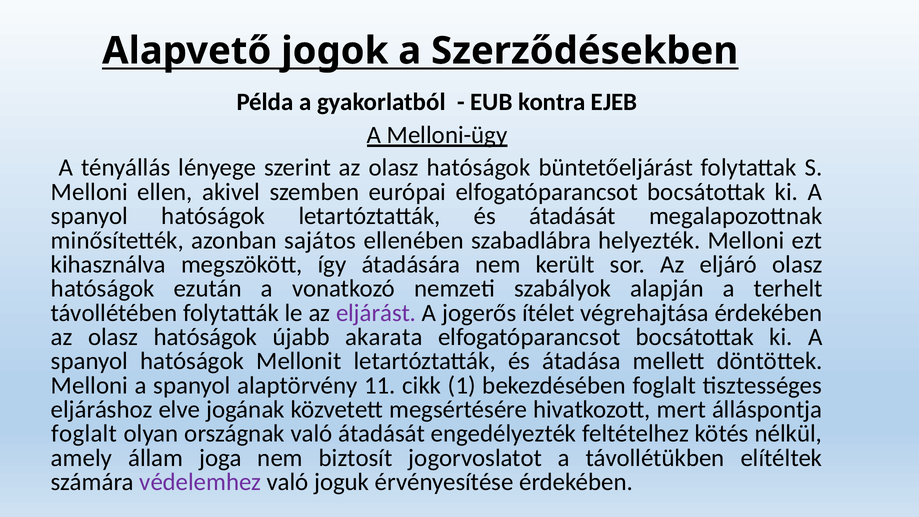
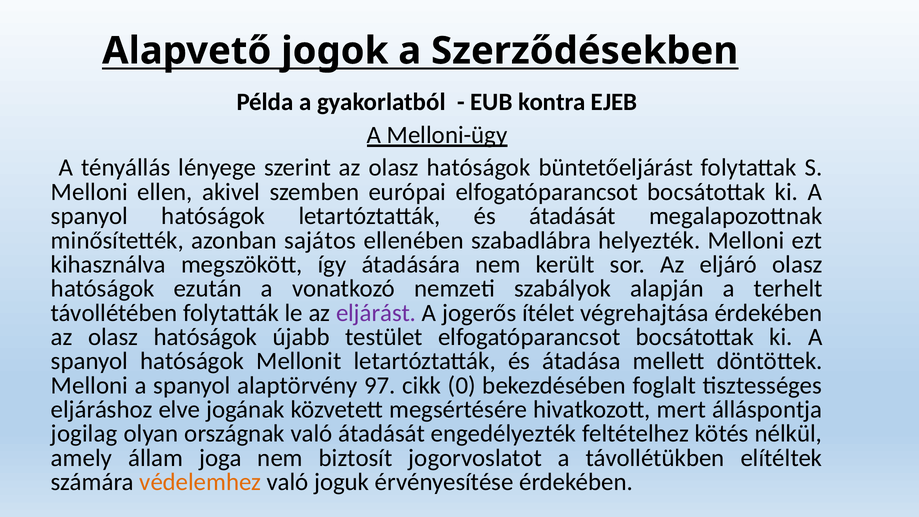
akarata: akarata -> testület
11: 11 -> 97
1: 1 -> 0
foglalt at (84, 434): foglalt -> jogilag
védelemhez colour: purple -> orange
